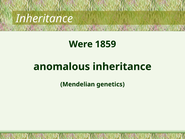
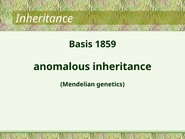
Were: Were -> Basis
